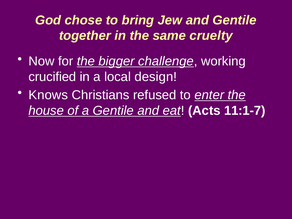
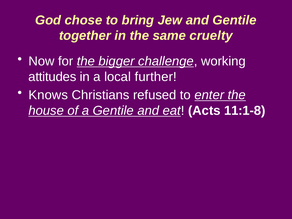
crucified: crucified -> attitudes
design: design -> further
11:1-7: 11:1-7 -> 11:1-8
